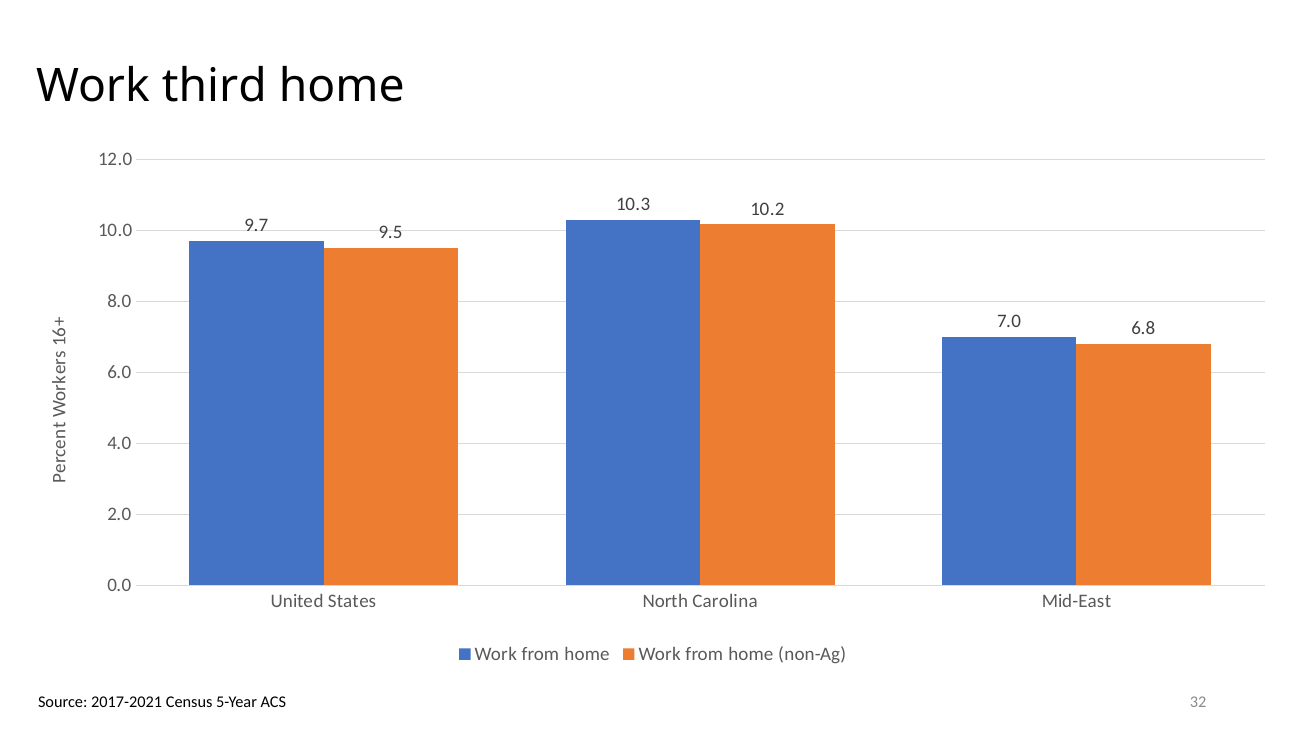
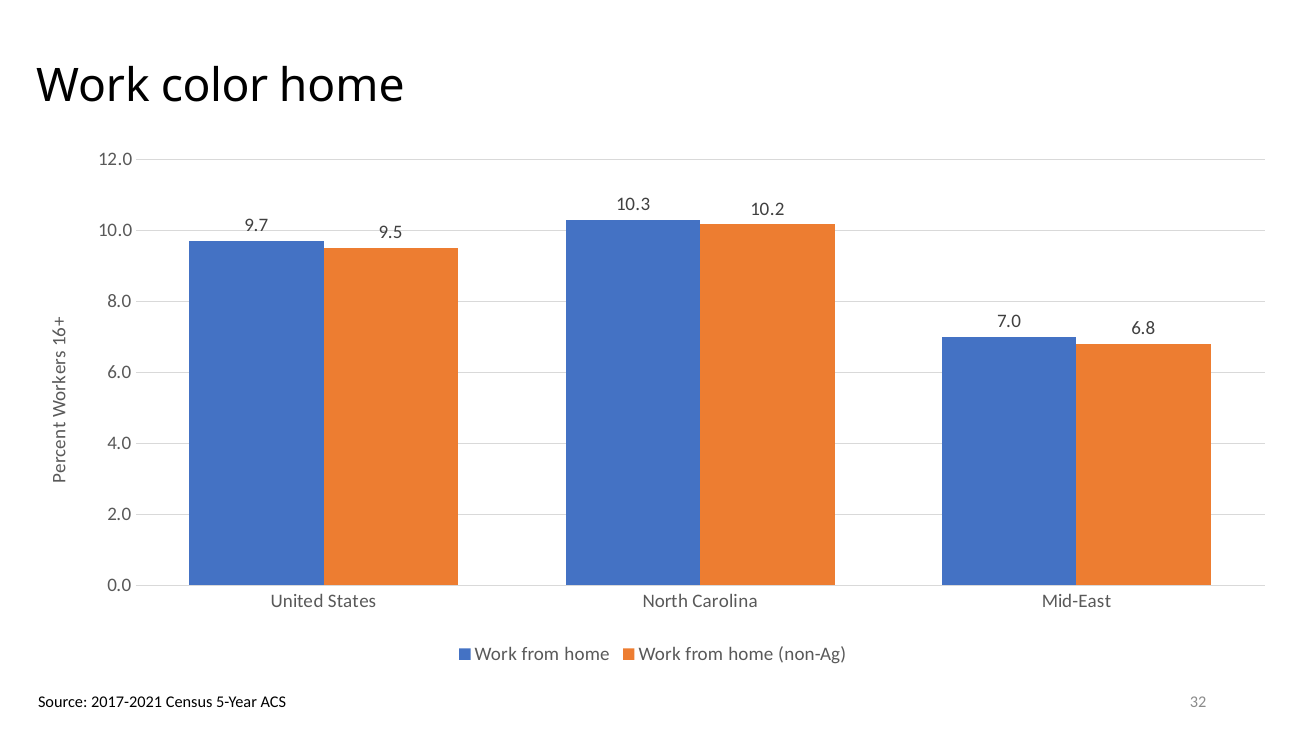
third: third -> color
